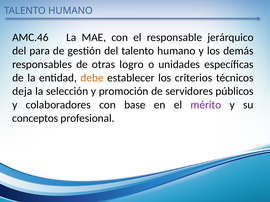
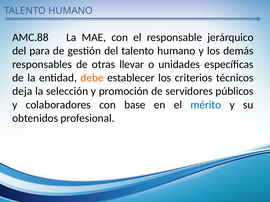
AMC.46: AMC.46 -> AMC.88
logro: logro -> llevar
mérito colour: purple -> blue
conceptos: conceptos -> obtenidos
